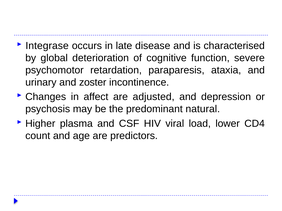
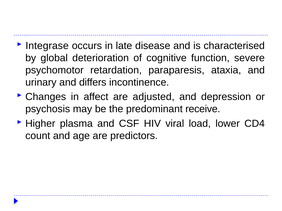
zoster: zoster -> differs
natural: natural -> receive
